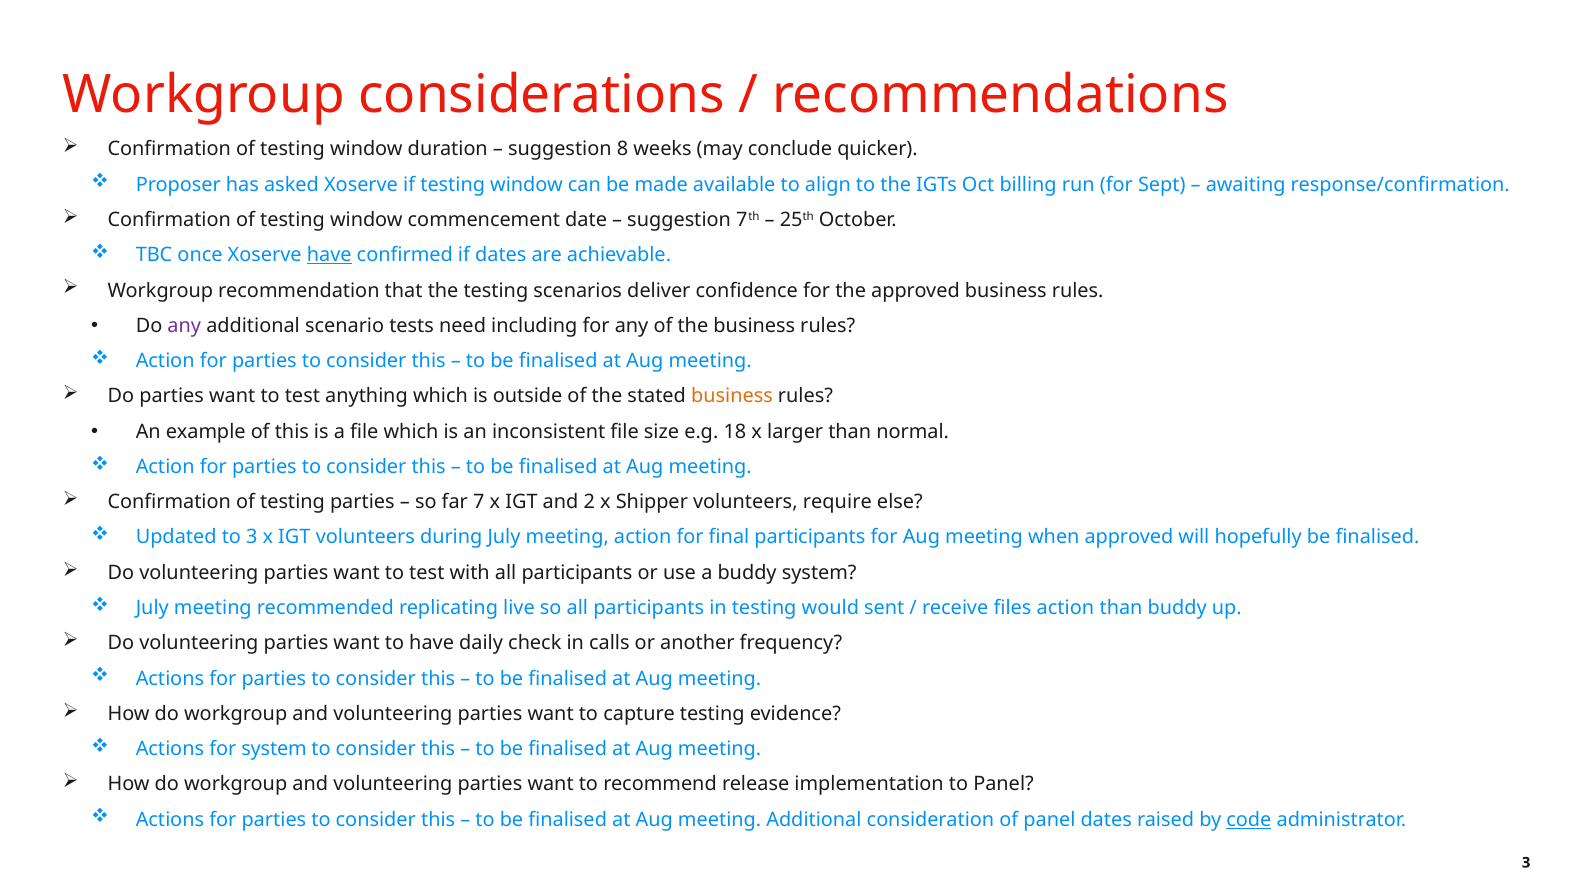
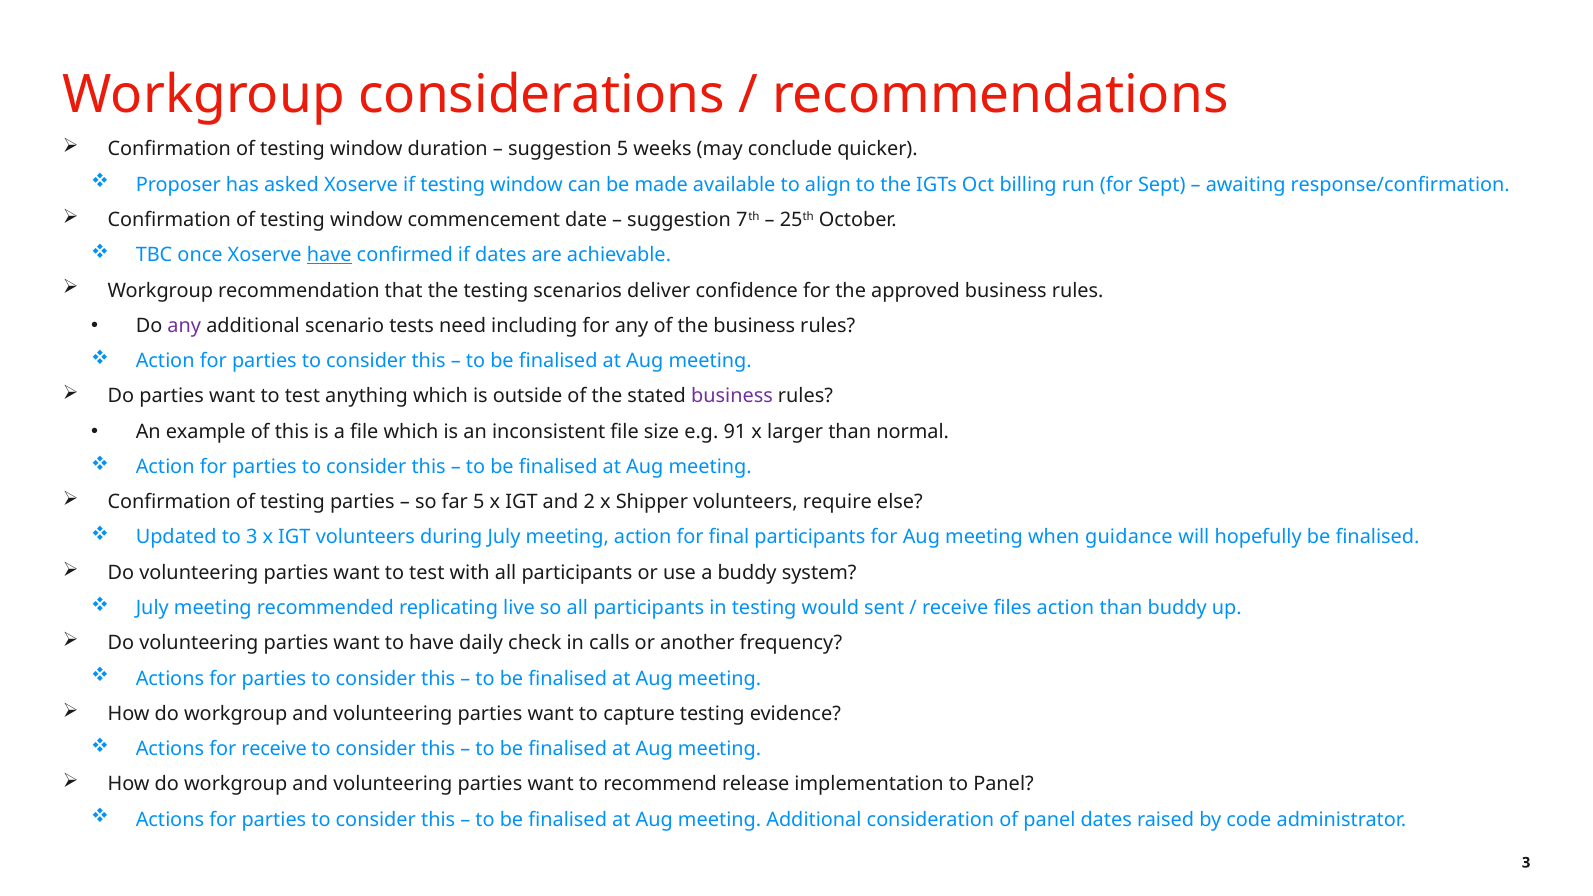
suggestion 8: 8 -> 5
business at (732, 396) colour: orange -> purple
18: 18 -> 91
far 7: 7 -> 5
when approved: approved -> guidance
for system: system -> receive
code underline: present -> none
